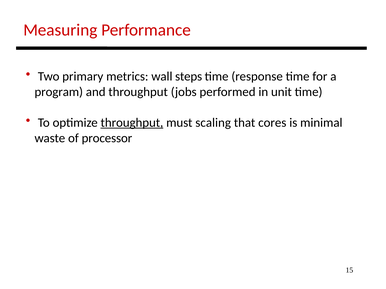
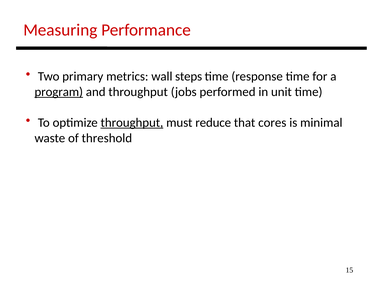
program underline: none -> present
scaling: scaling -> reduce
processor: processor -> threshold
